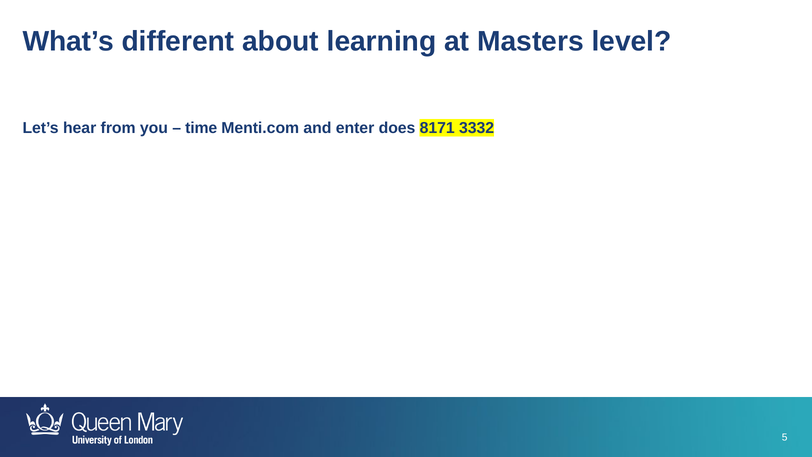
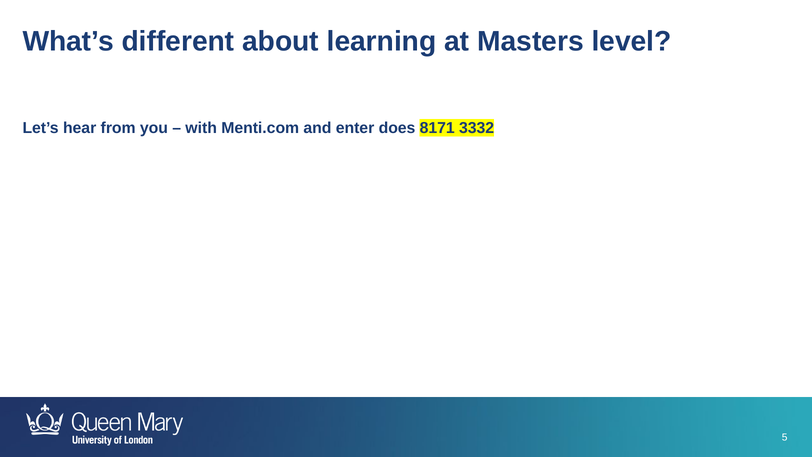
time: time -> with
